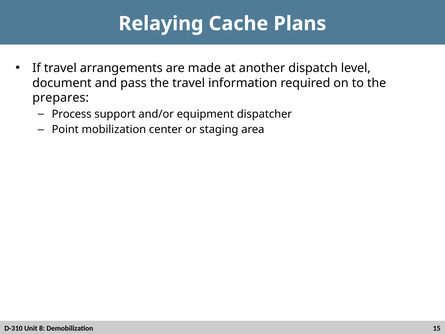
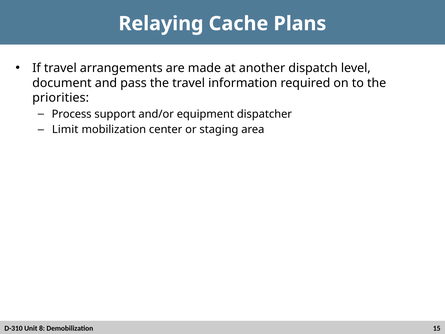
prepares: prepares -> priorities
Point: Point -> Limit
